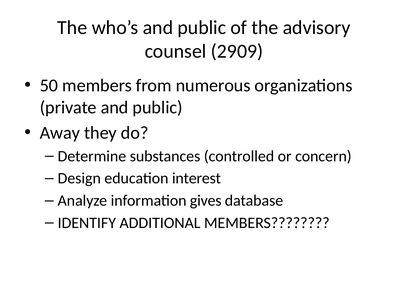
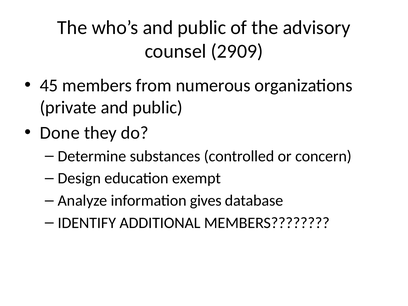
50: 50 -> 45
Away: Away -> Done
interest: interest -> exempt
